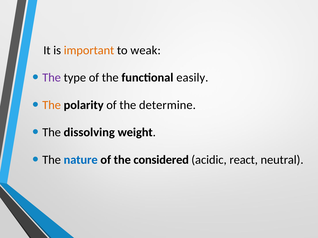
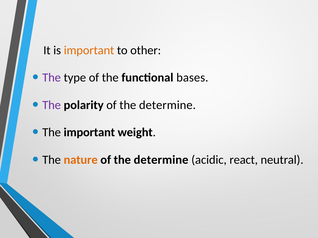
weak: weak -> other
easily: easily -> bases
The at (52, 105) colour: orange -> purple
The dissolving: dissolving -> important
nature colour: blue -> orange
considered at (161, 160): considered -> determine
